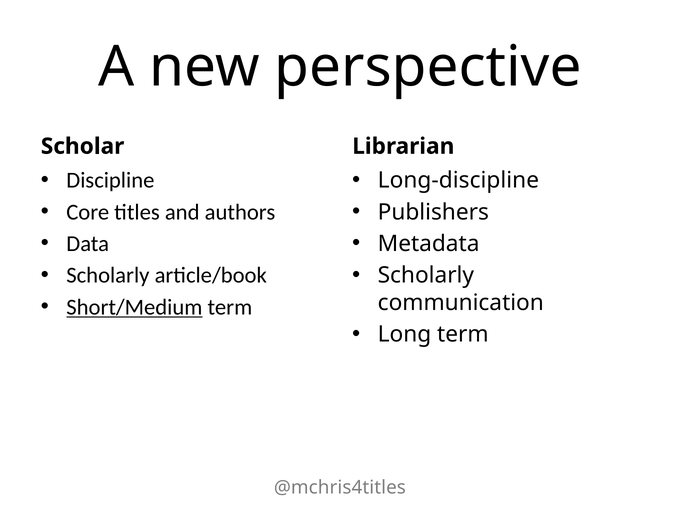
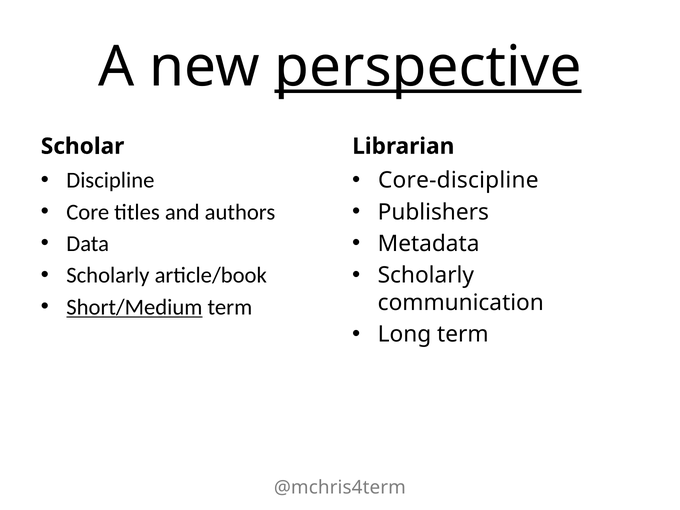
perspective underline: none -> present
Long-discipline: Long-discipline -> Core-discipline
@mchris4titles: @mchris4titles -> @mchris4term
